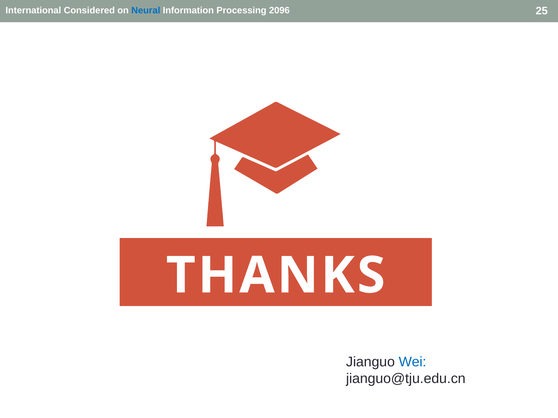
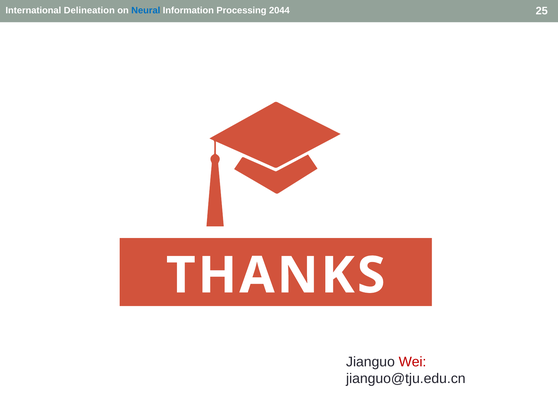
Considered: Considered -> Delineation
2096: 2096 -> 2044
Wei colour: blue -> red
